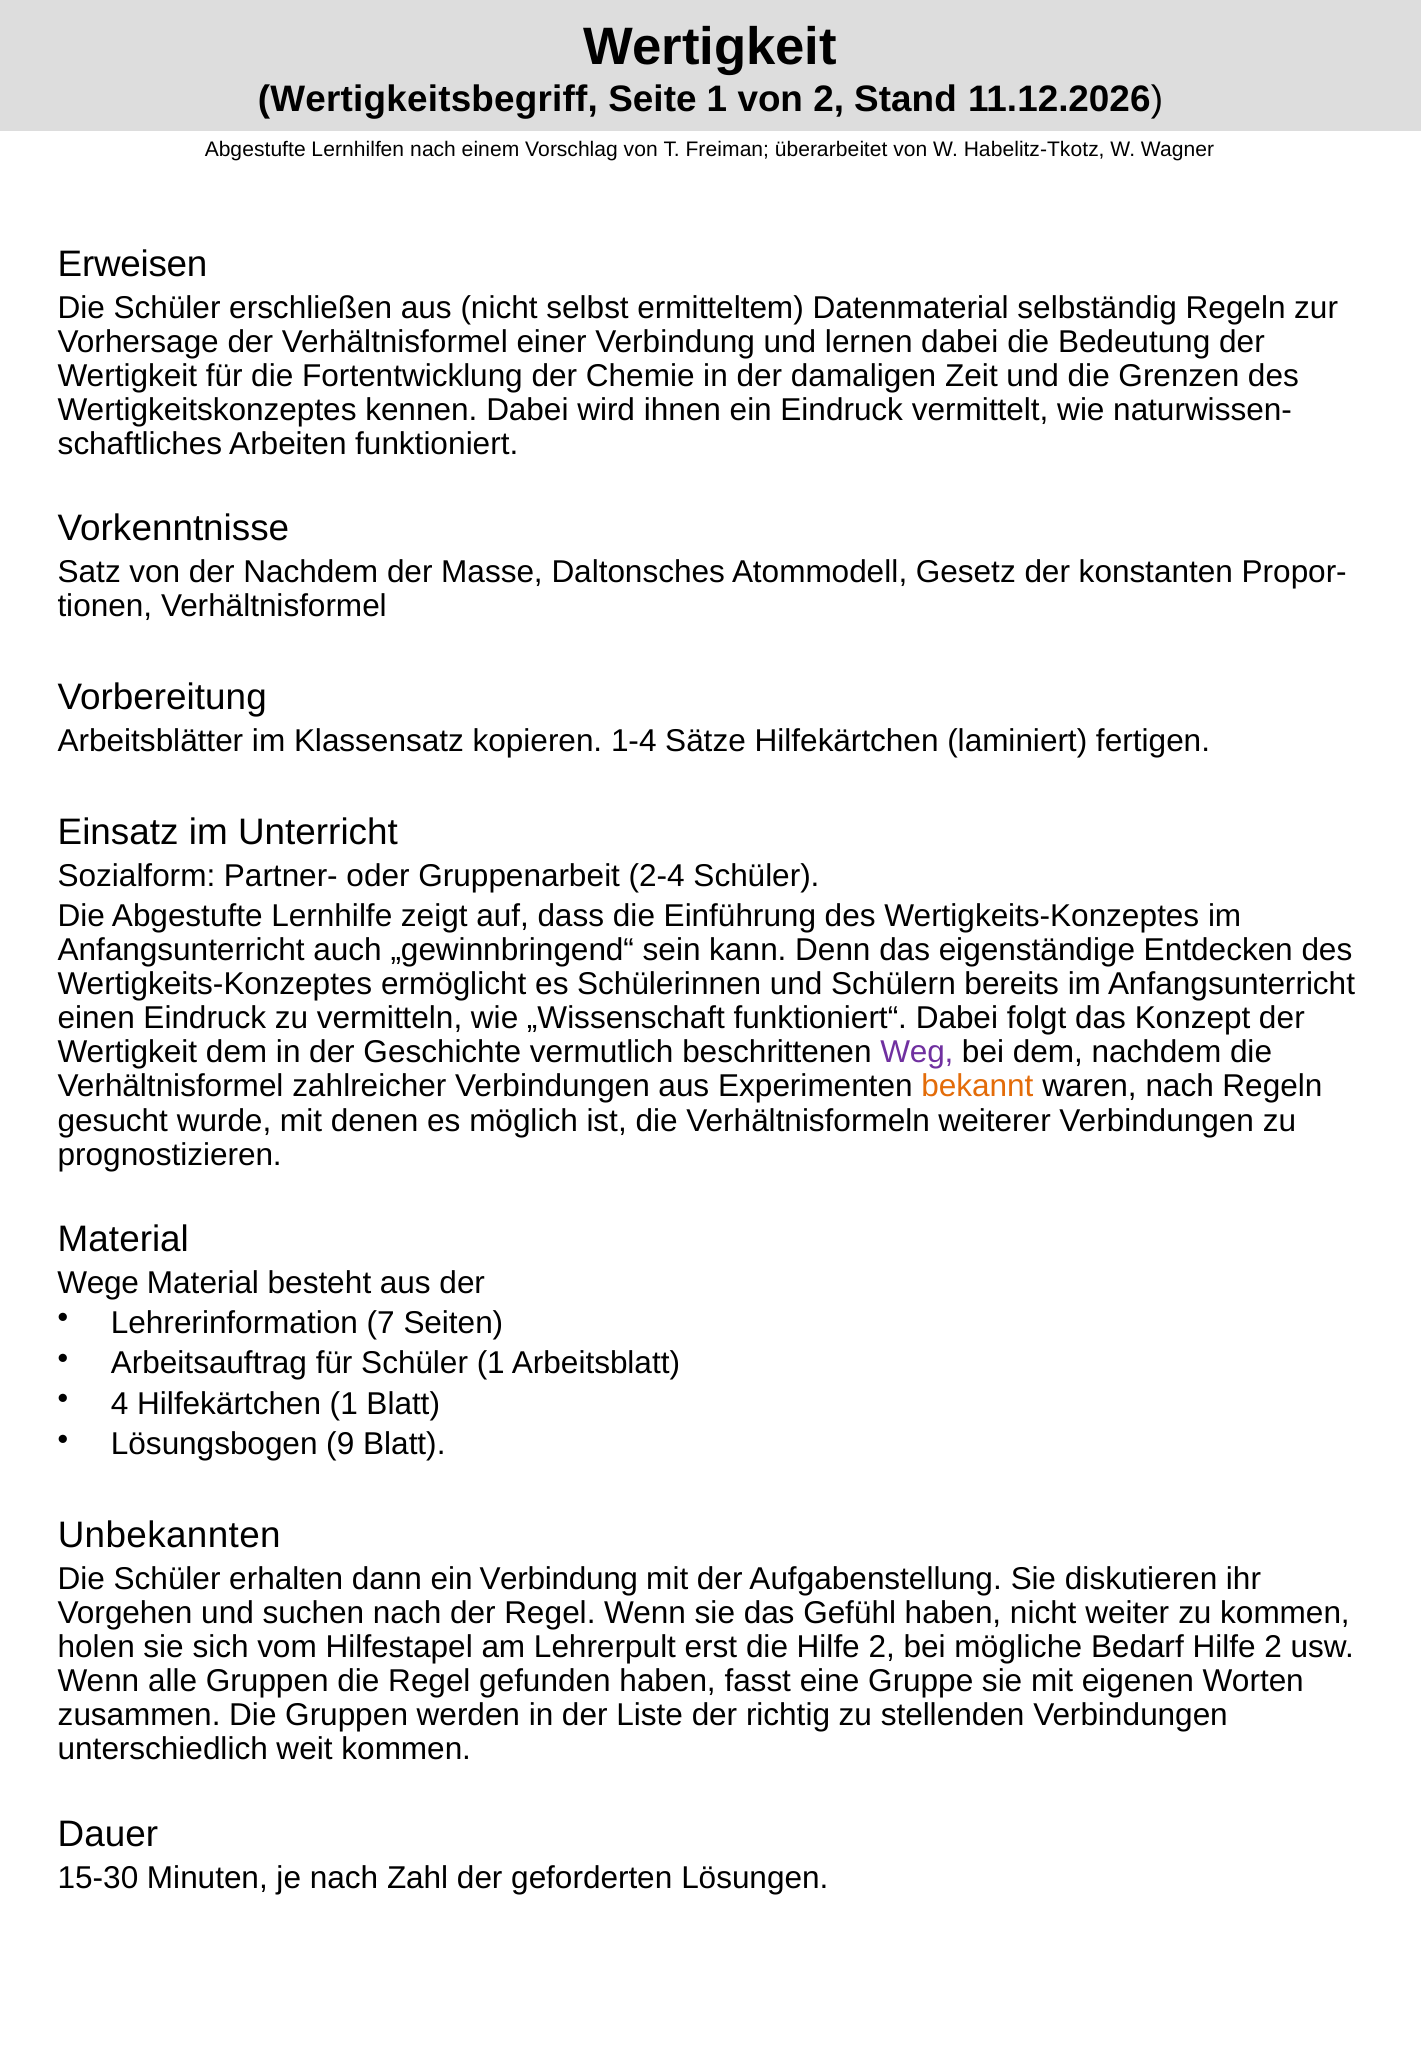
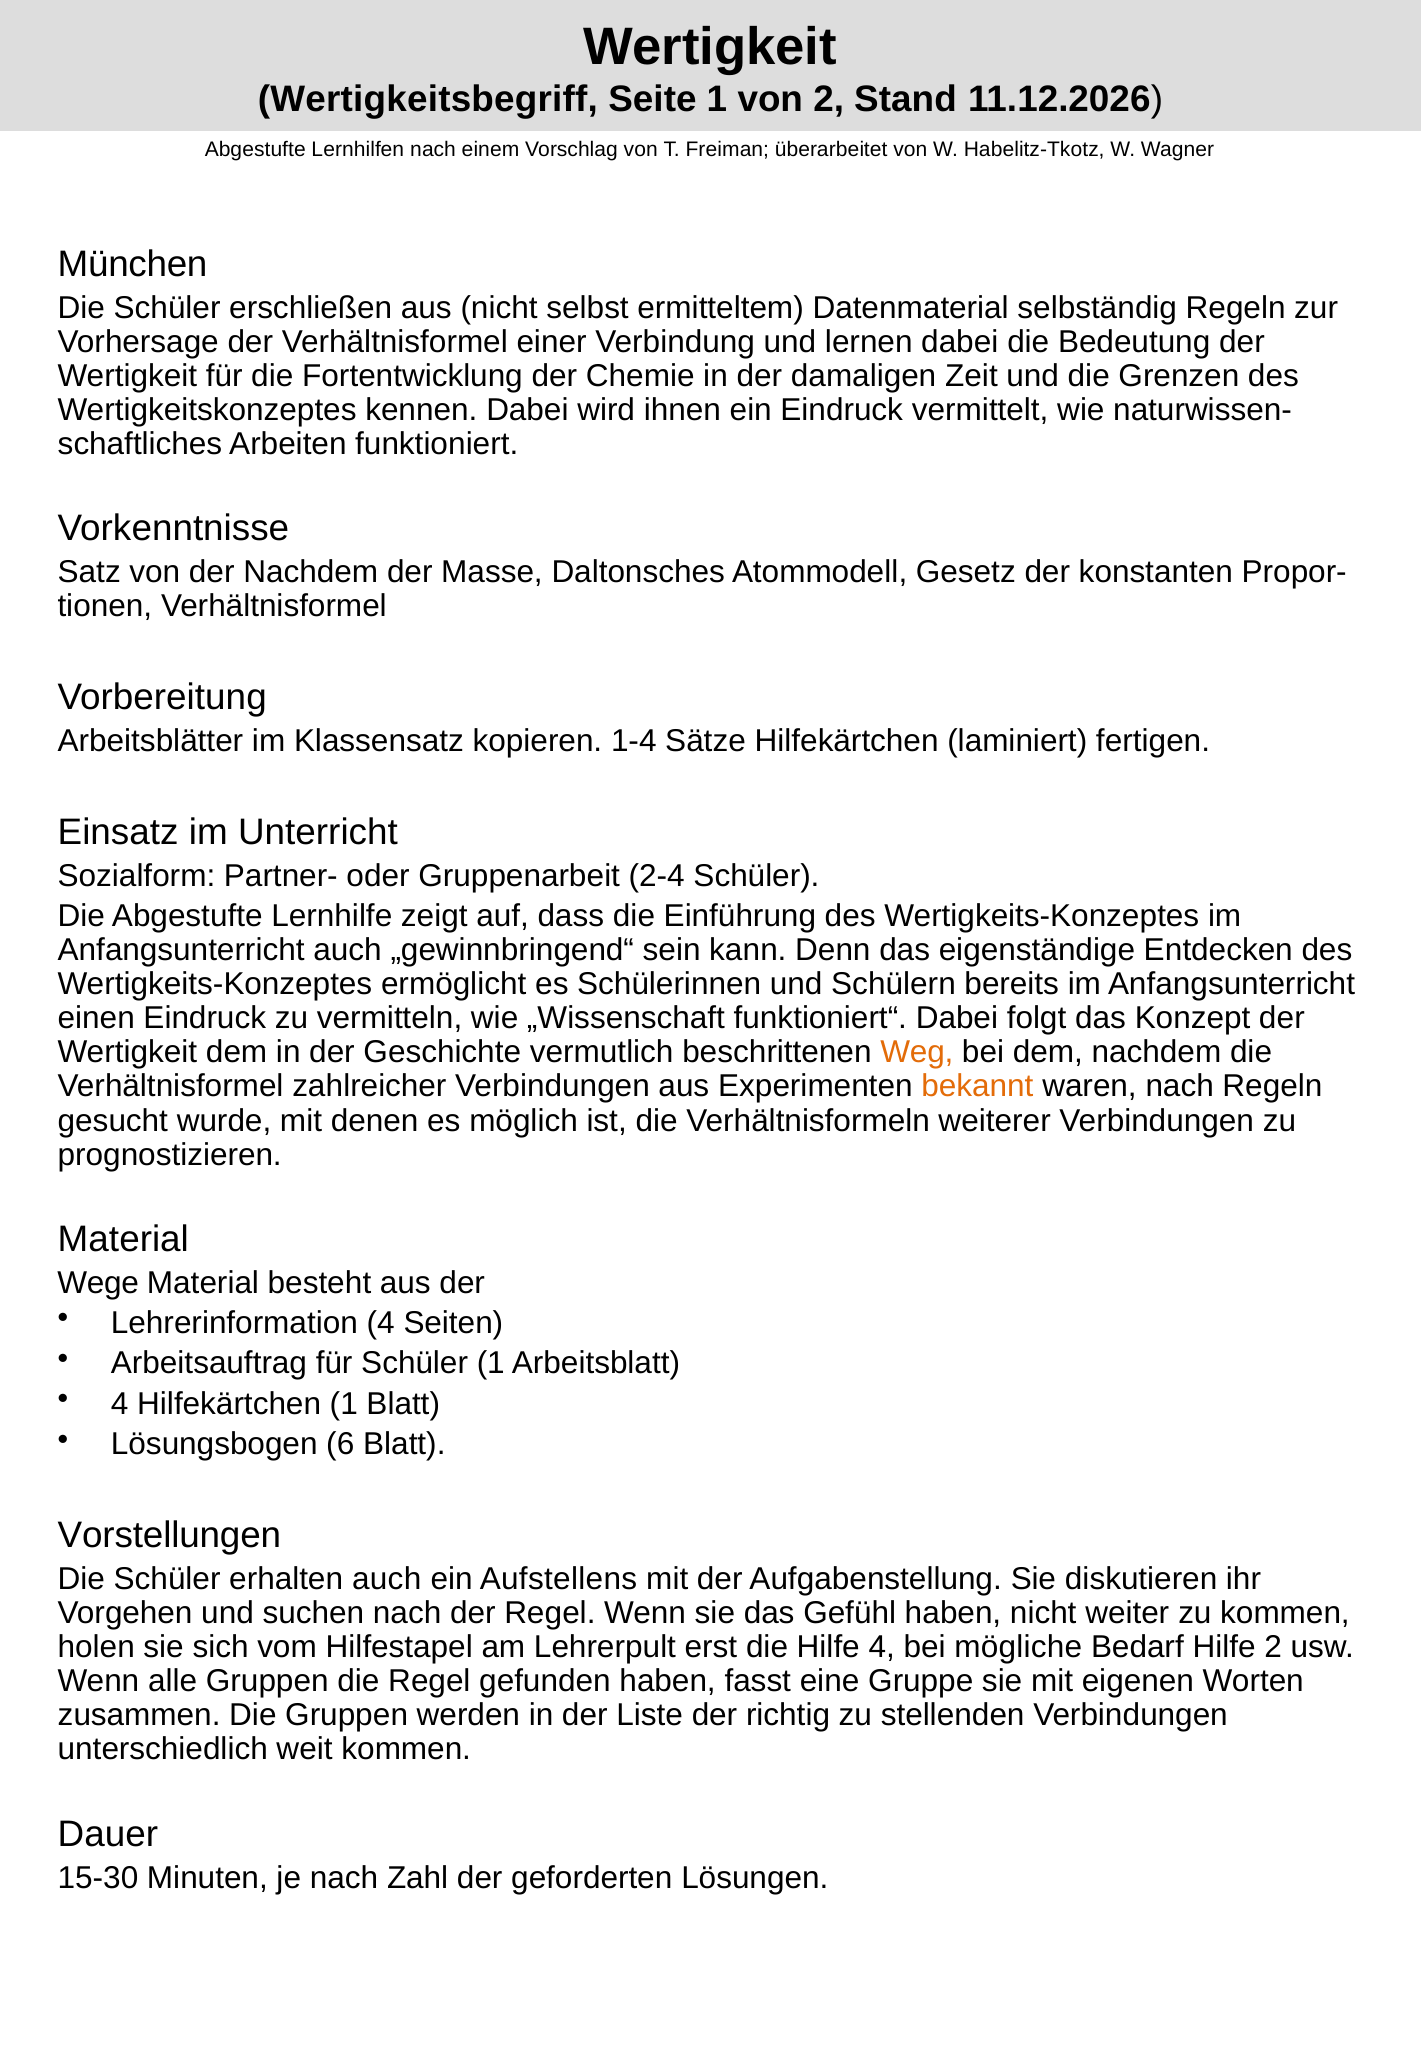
Erweisen: Erweisen -> München
Weg colour: purple -> orange
Lehrerinformation 7: 7 -> 4
9: 9 -> 6
Unbekannten: Unbekannten -> Vorstellungen
erhalten dann: dann -> auch
ein Verbindung: Verbindung -> Aufstellens
die Hilfe 2: 2 -> 4
